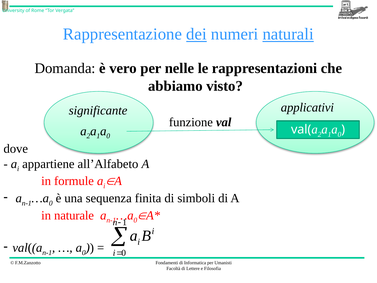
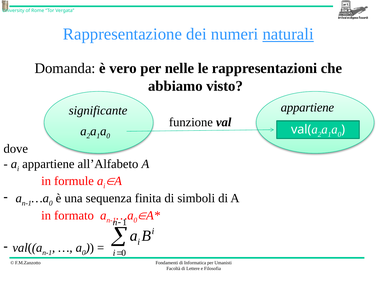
dei underline: present -> none
significante applicativi: applicativi -> appartiene
naturale: naturale -> formato
